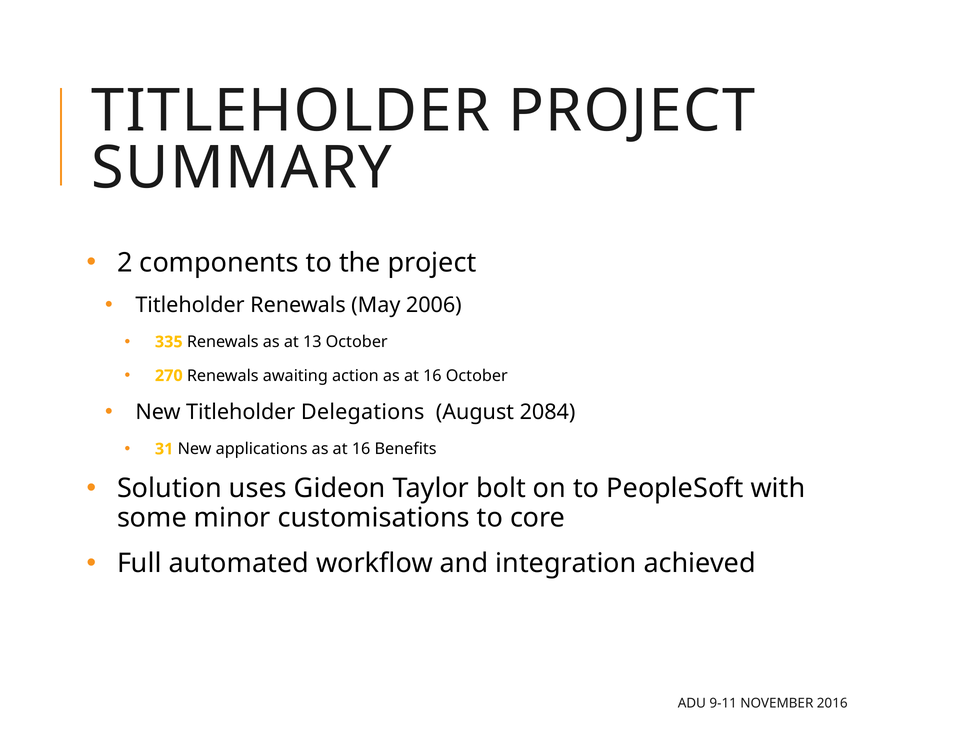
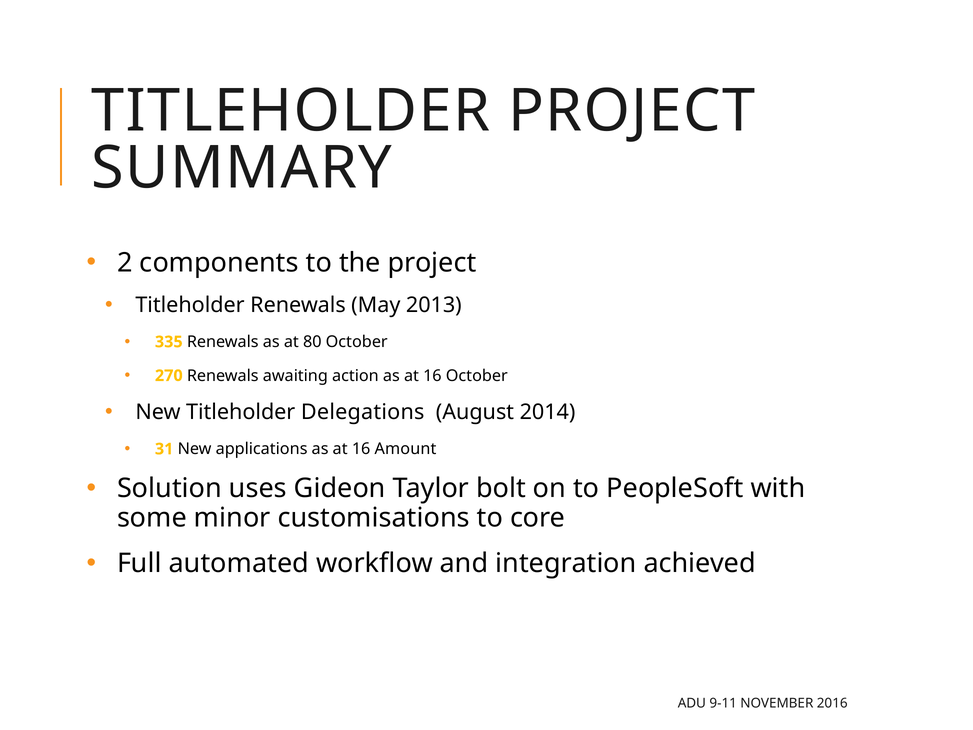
2006: 2006 -> 2013
13: 13 -> 80
2084: 2084 -> 2014
Benefits: Benefits -> Amount
